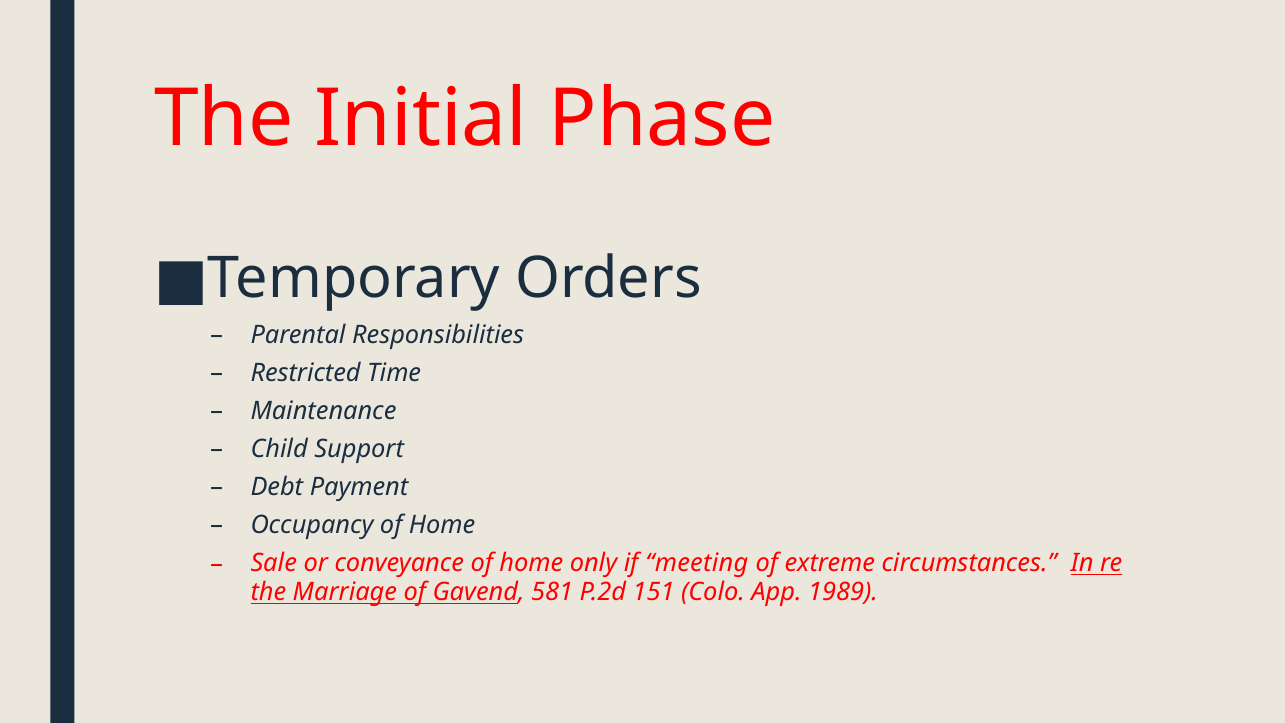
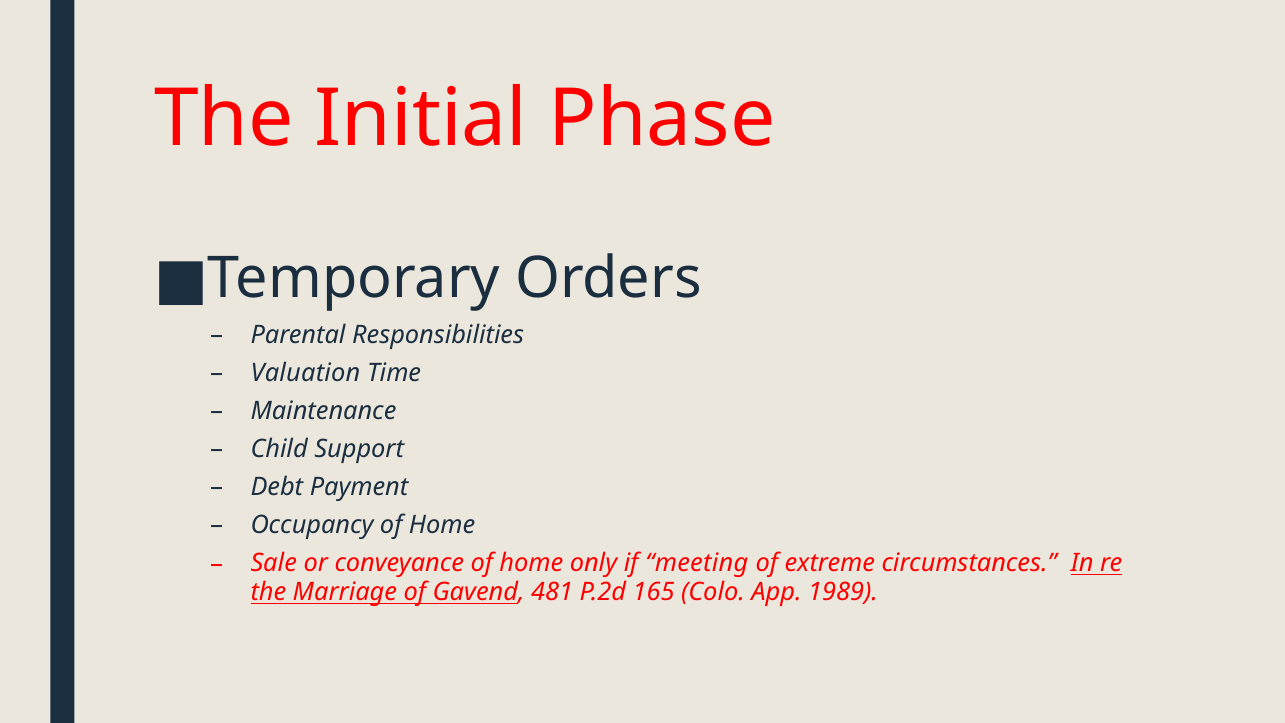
Restricted: Restricted -> Valuation
581: 581 -> 481
151: 151 -> 165
